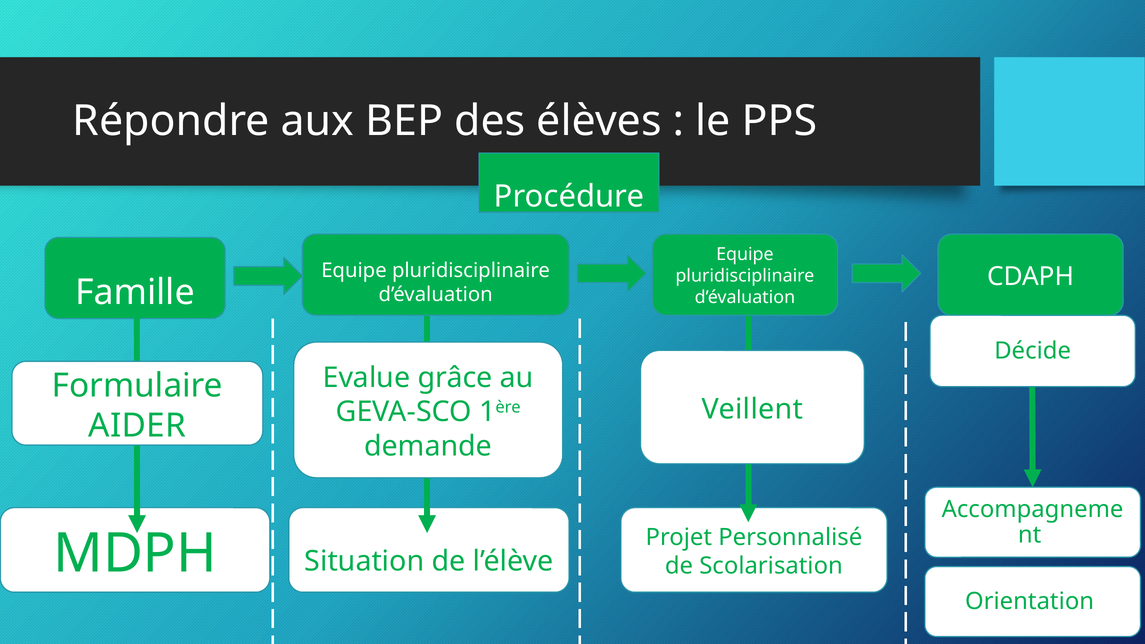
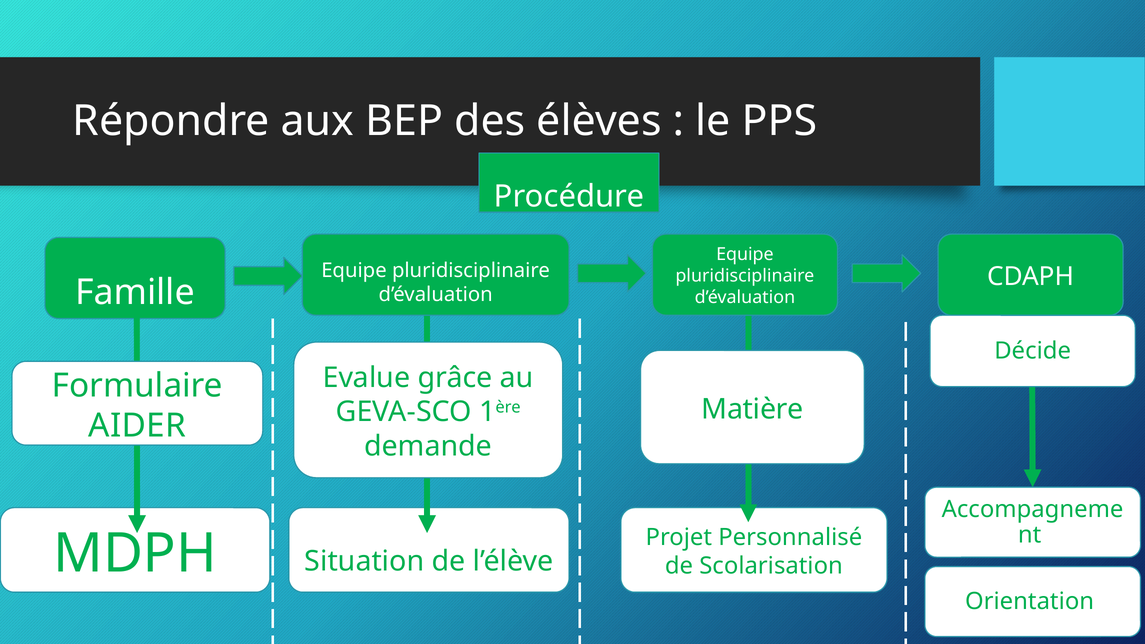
Veillent: Veillent -> Matière
